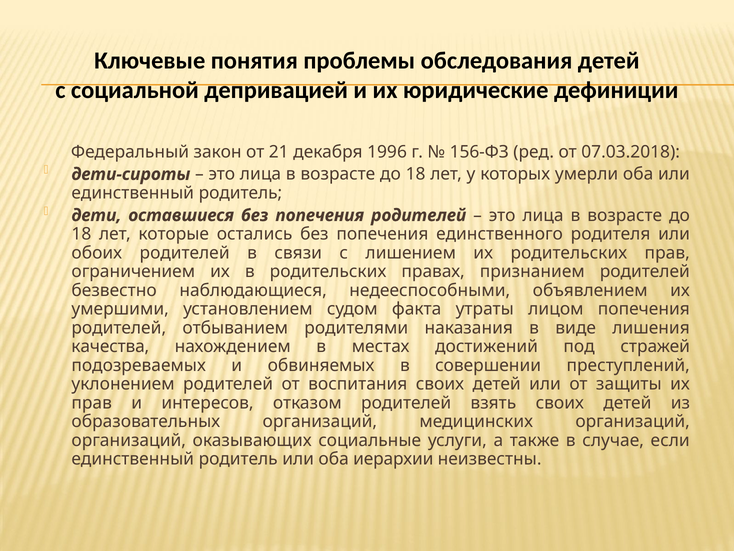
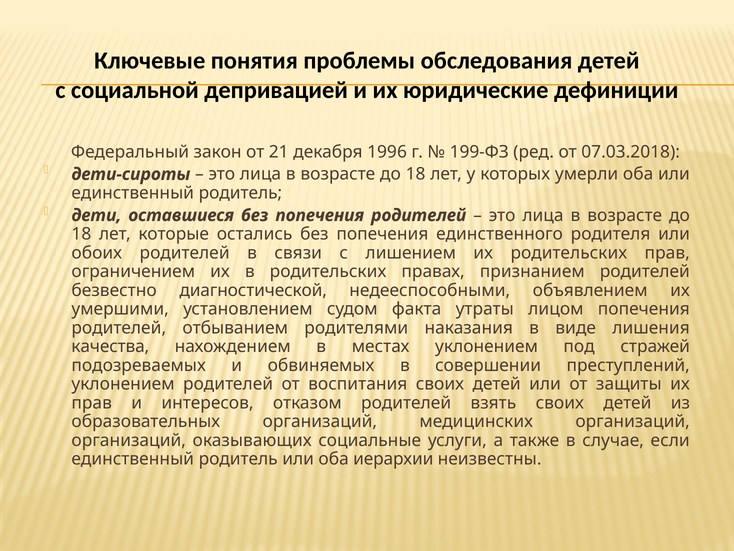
156-ФЗ: 156-ФЗ -> 199-ФЗ
наблюдающиеся: наблюдающиеся -> диагностической
местах достижений: достижений -> уклонением
